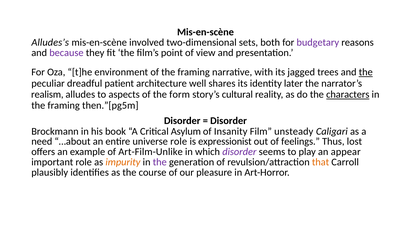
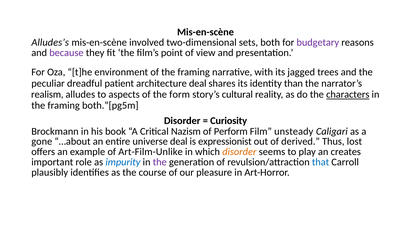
the at (366, 72) underline: present -> none
architecture well: well -> deal
later: later -> than
then.”[pg5m: then.”[pg5m -> both.”[pg5m
Disorder at (229, 121): Disorder -> Curiosity
Asylum: Asylum -> Nazism
Insanity: Insanity -> Perform
need: need -> gone
universe role: role -> deal
feelings: feelings -> derived
disorder at (239, 152) colour: purple -> orange
appear: appear -> creates
impurity colour: orange -> blue
that colour: orange -> blue
